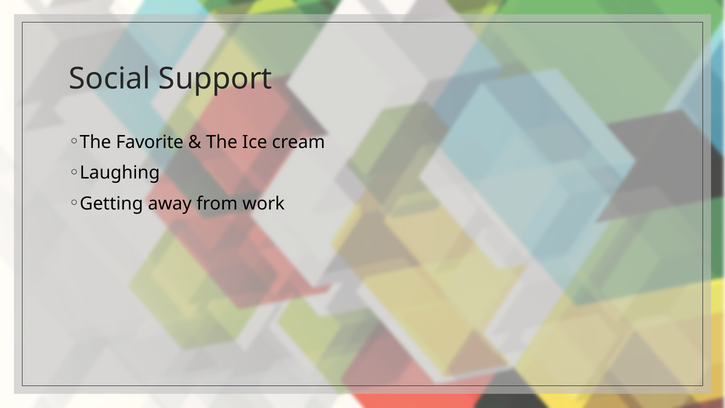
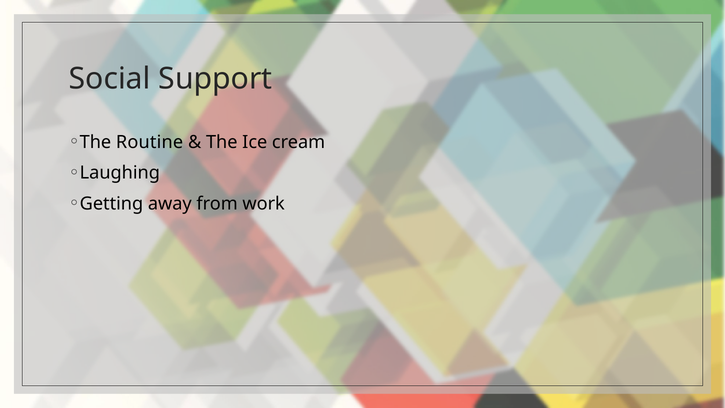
Favorite: Favorite -> Routine
